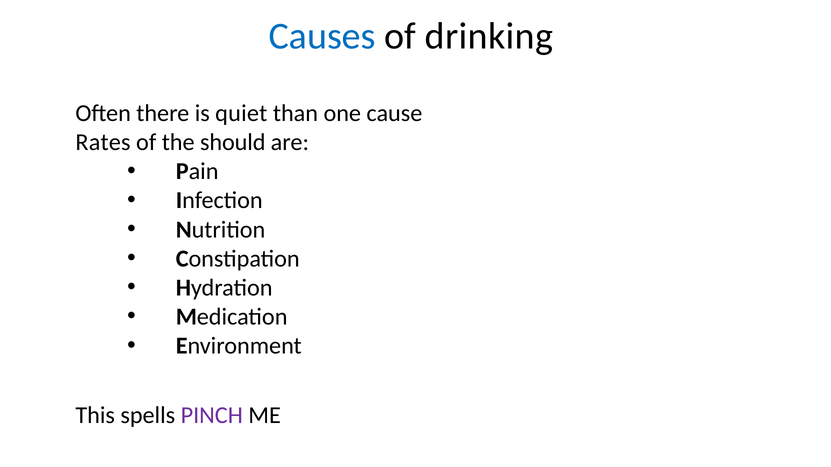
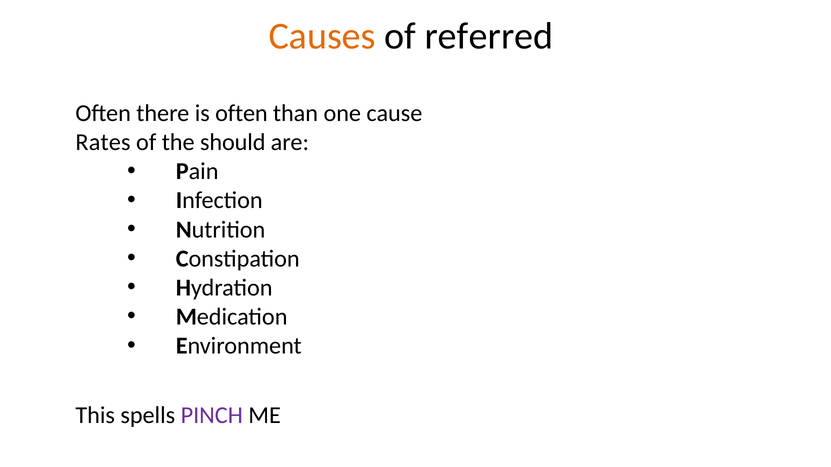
Causes colour: blue -> orange
drinking: drinking -> referred
is quiet: quiet -> often
